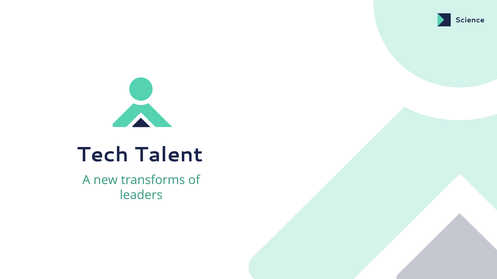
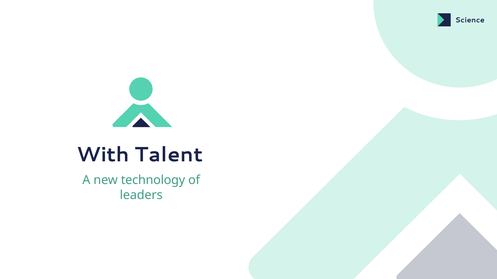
Tech: Tech -> With
transforms: transforms -> technology
